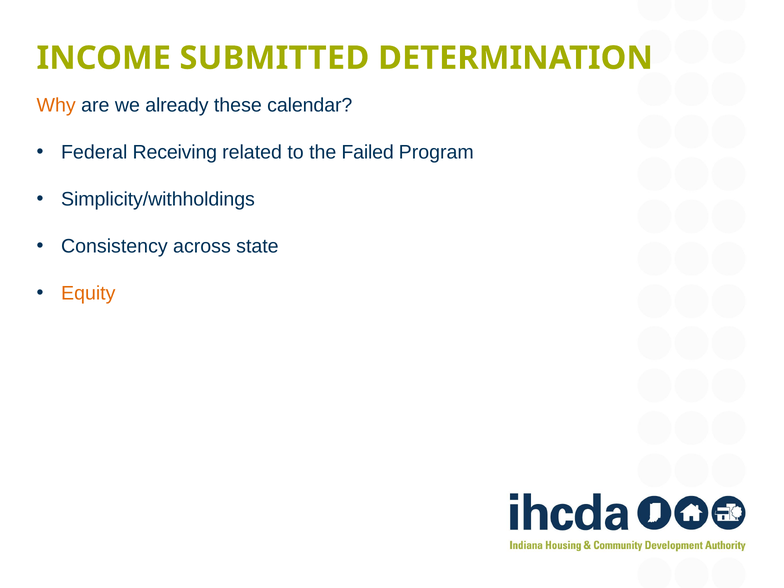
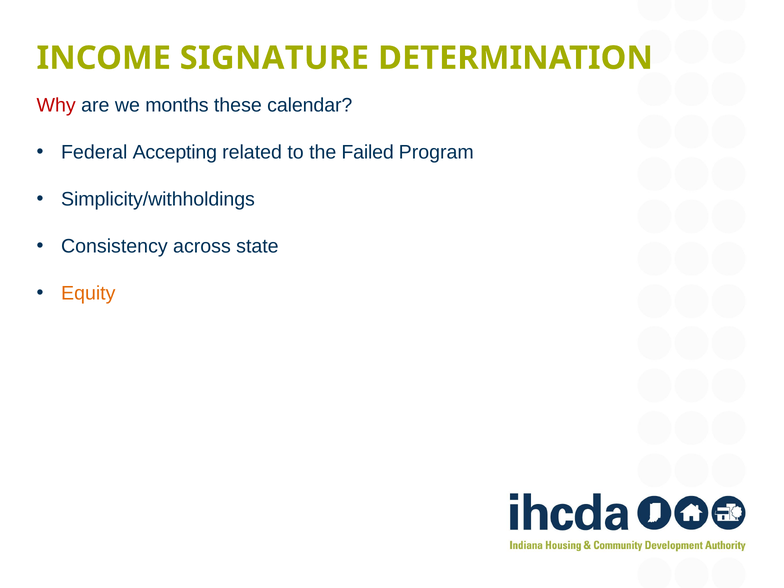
SUBMITTED: SUBMITTED -> SIGNATURE
Why colour: orange -> red
already: already -> months
Receiving: Receiving -> Accepting
